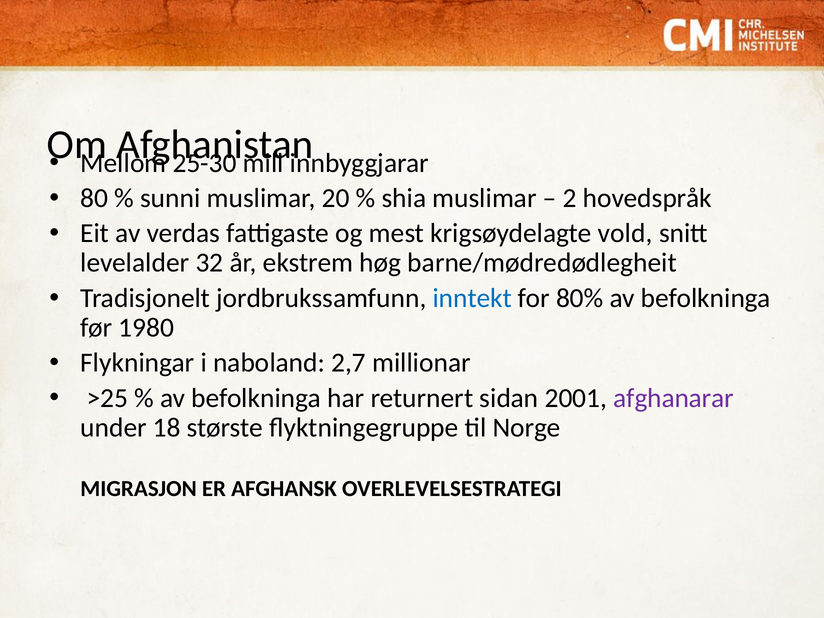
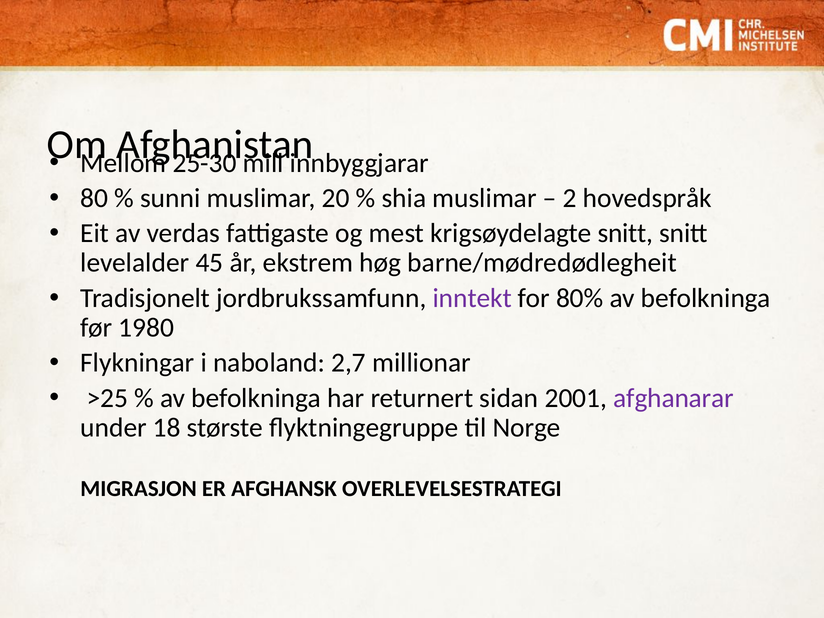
krigsøydelagte vold: vold -> snitt
32: 32 -> 45
inntekt colour: blue -> purple
